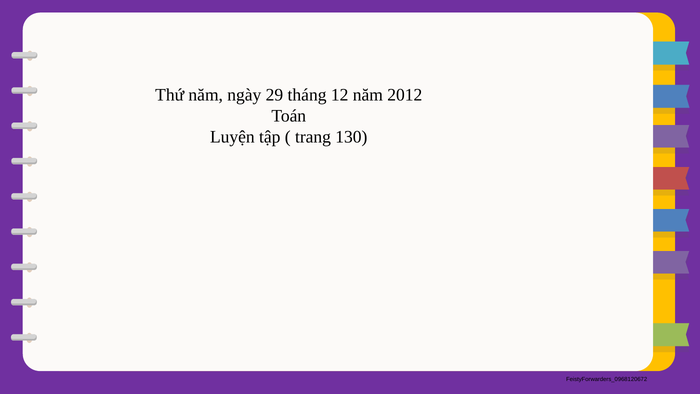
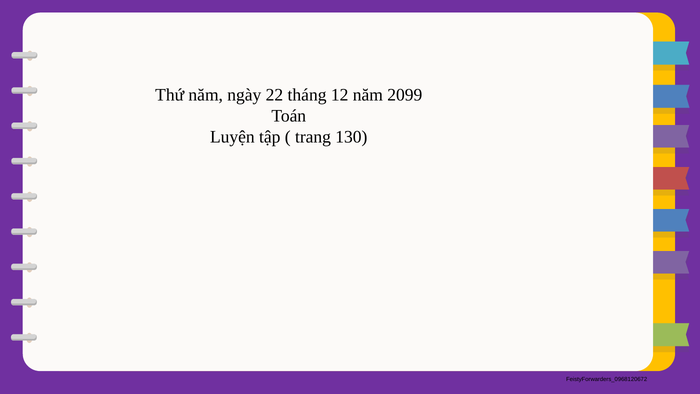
29: 29 -> 22
2012: 2012 -> 2099
